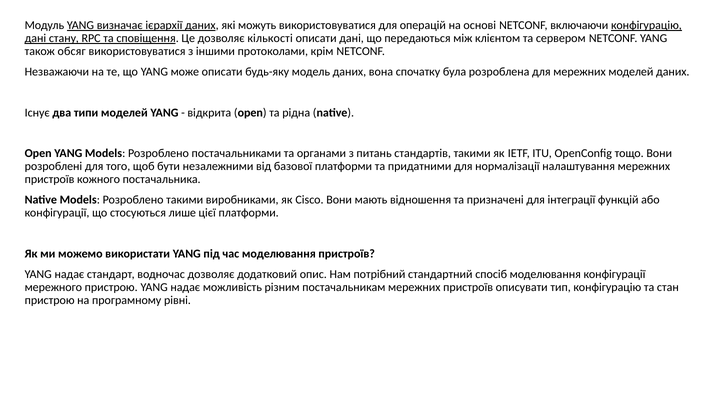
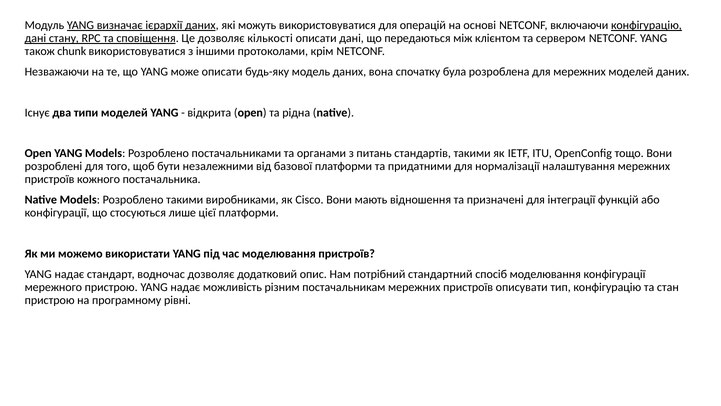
обсяг: обсяг -> chunk
